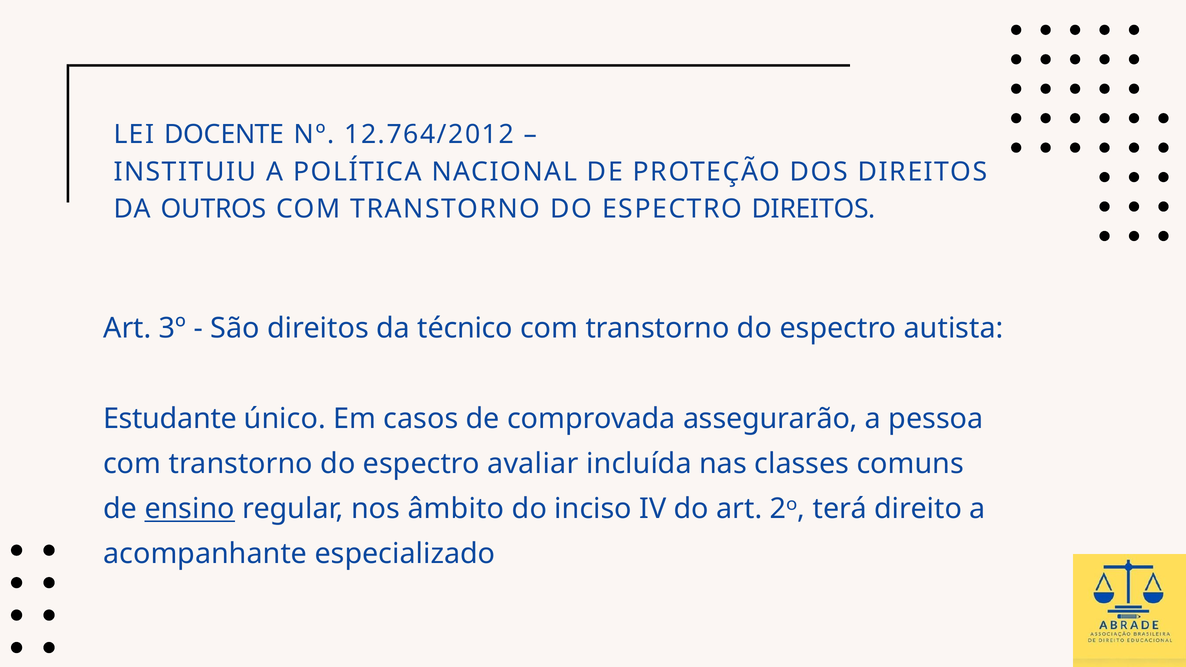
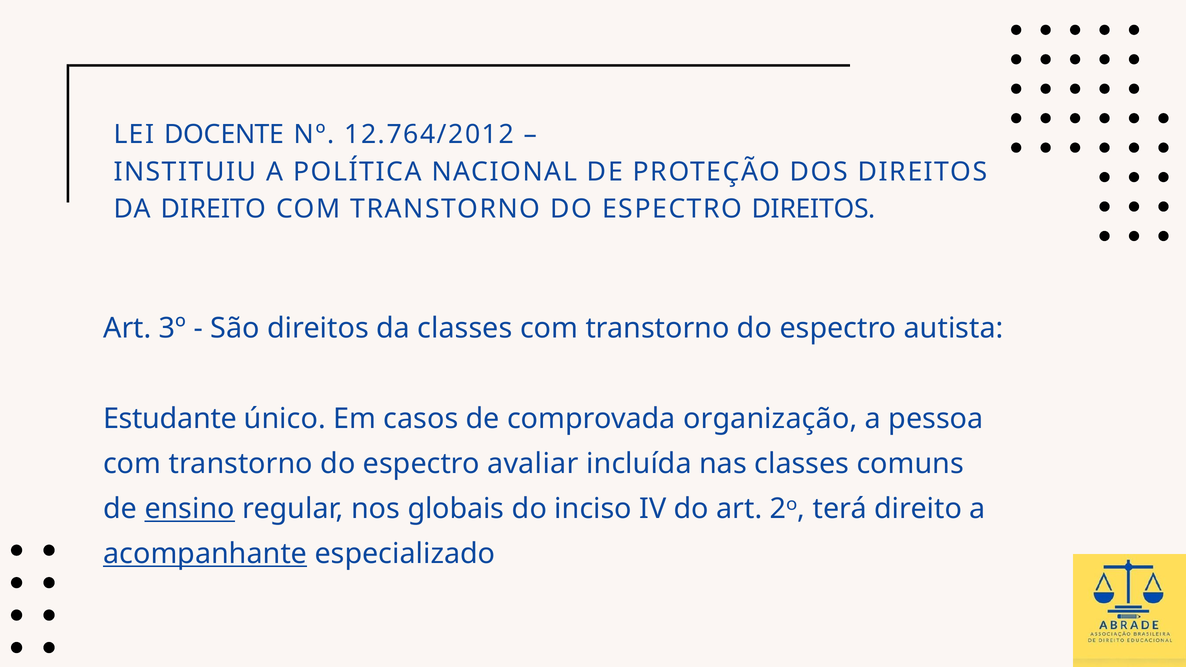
DA OUTROS: OUTROS -> DIREITO
da técnico: técnico -> classes
assegurarão: assegurarão -> organização
âmbito: âmbito -> globais
acompanhante underline: none -> present
